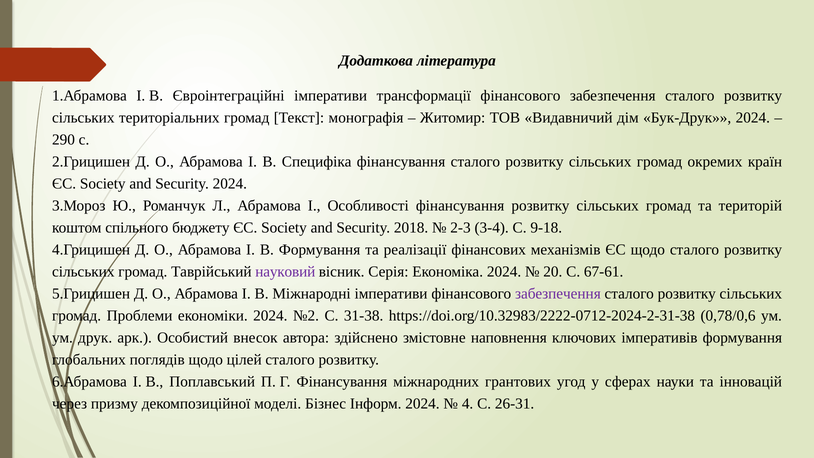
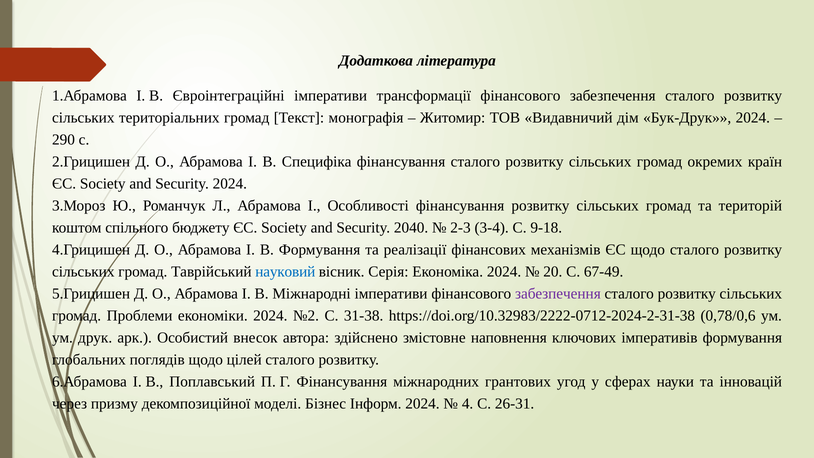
2018: 2018 -> 2040
науковий colour: purple -> blue
67-61: 67-61 -> 67-49
